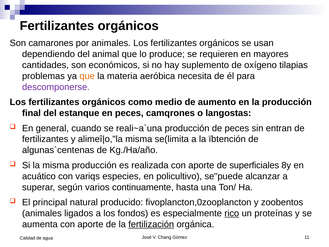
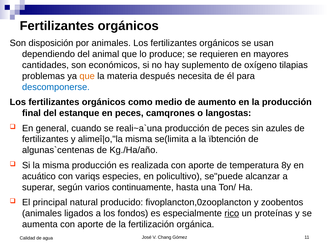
camarones: camarones -> disposición
aeróbica: aeróbica -> después
descomponerse colour: purple -> blue
entran: entran -> azules
superficiales: superficiales -> temperatura
fertilización underline: present -> none
